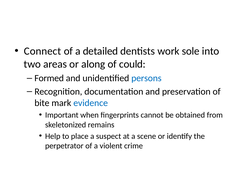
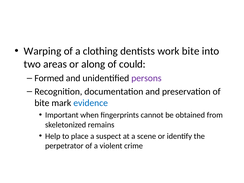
Connect: Connect -> Warping
detailed: detailed -> clothing
work sole: sole -> bite
persons colour: blue -> purple
